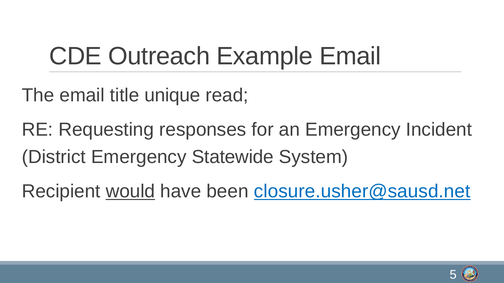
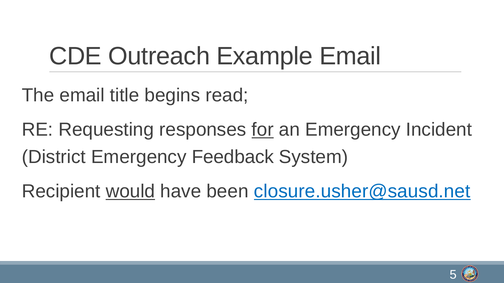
unique: unique -> begins
for underline: none -> present
Statewide: Statewide -> Feedback
